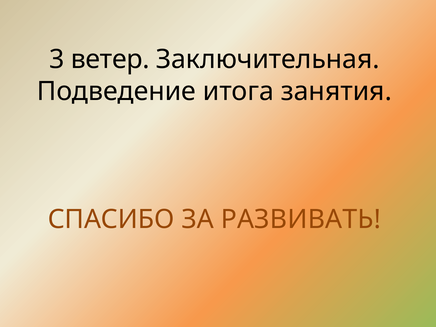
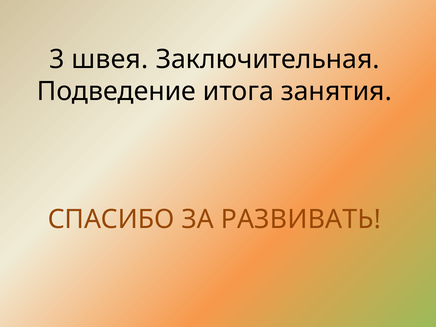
ветер: ветер -> швея
